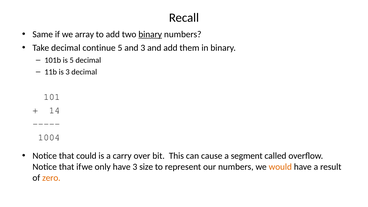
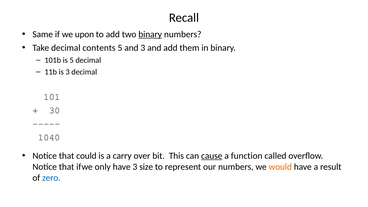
array: array -> upon
continue: continue -> contents
14: 14 -> 30
1004: 1004 -> 1040
cause underline: none -> present
segment: segment -> function
zero colour: orange -> blue
